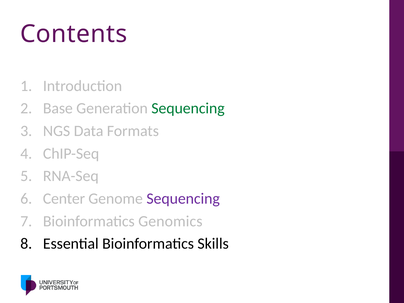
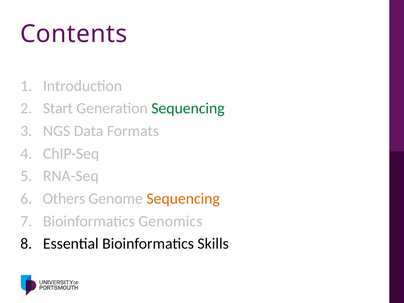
Base: Base -> Start
Center: Center -> Others
Sequencing at (183, 199) colour: purple -> orange
